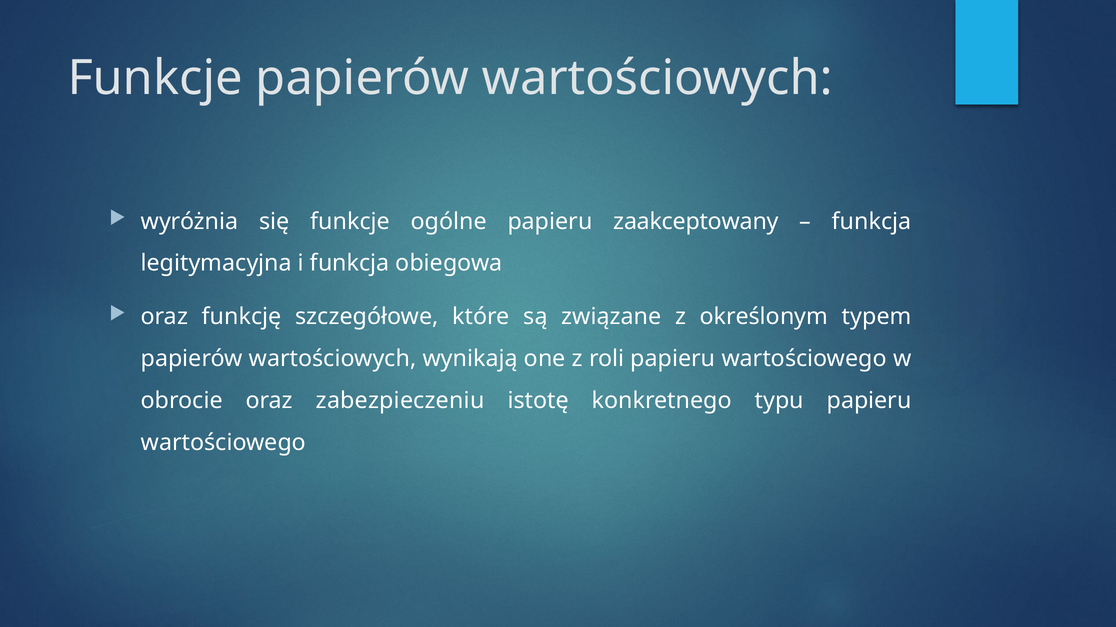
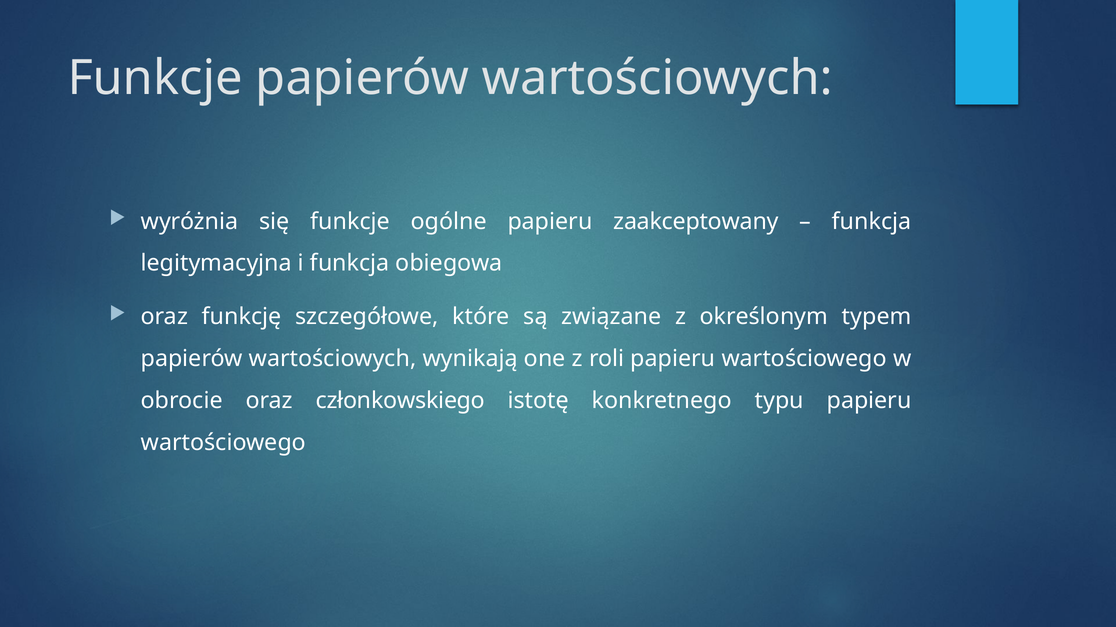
zabezpieczeniu: zabezpieczeniu -> członkowskiego
